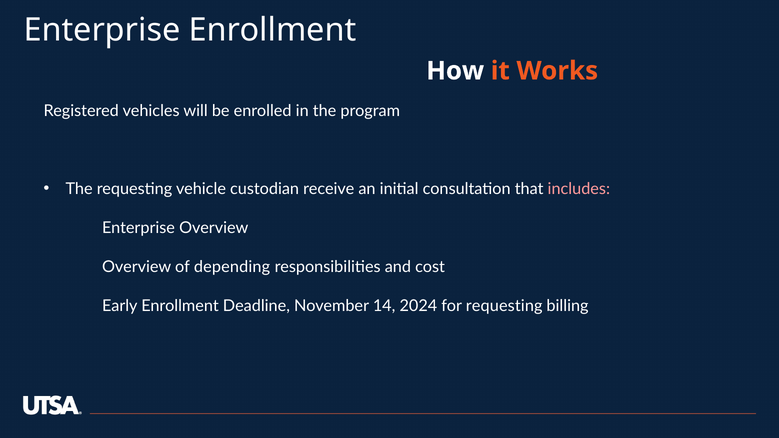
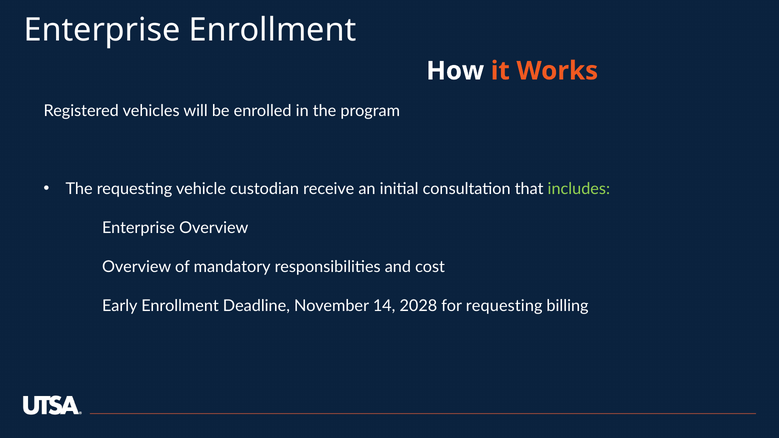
includes colour: pink -> light green
depending: depending -> mandatory
2024: 2024 -> 2028
